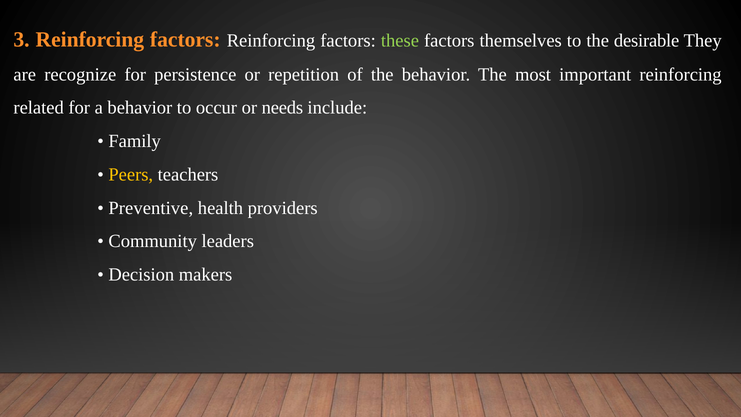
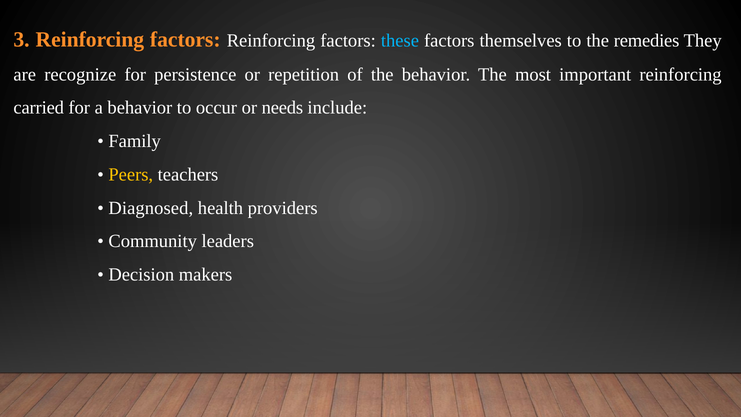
these colour: light green -> light blue
desirable: desirable -> remedies
related: related -> carried
Preventive: Preventive -> Diagnosed
